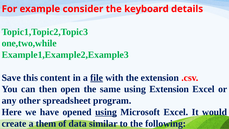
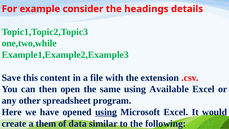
keyboard: keyboard -> headings
file underline: present -> none
using Extension: Extension -> Available
